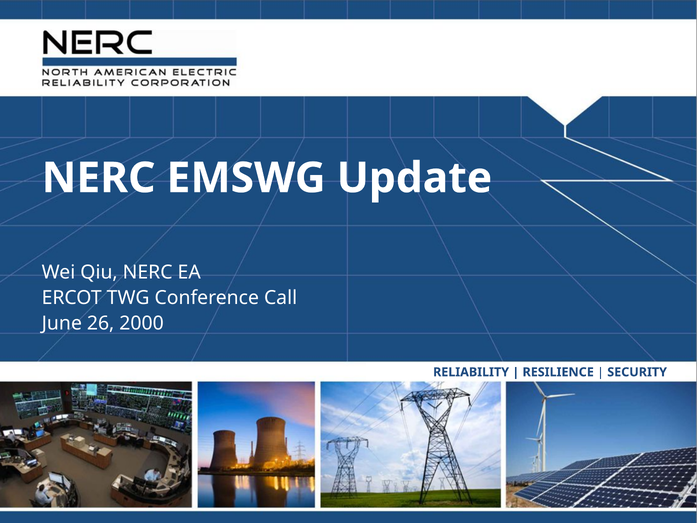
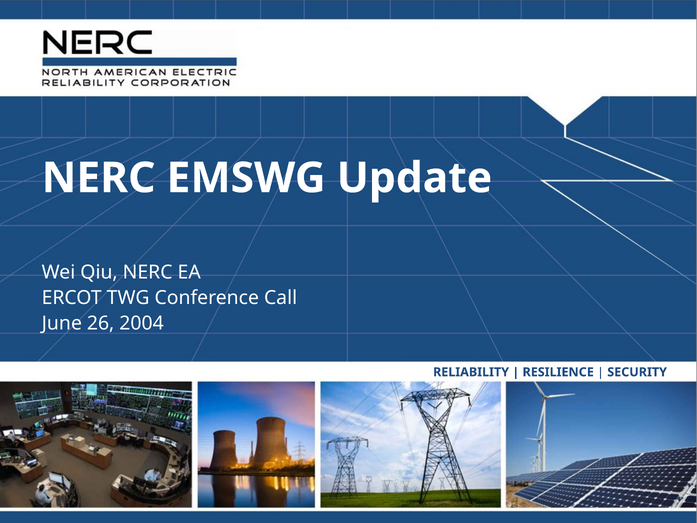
2000: 2000 -> 2004
